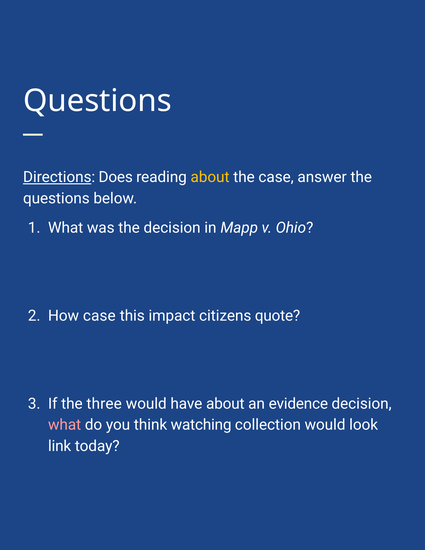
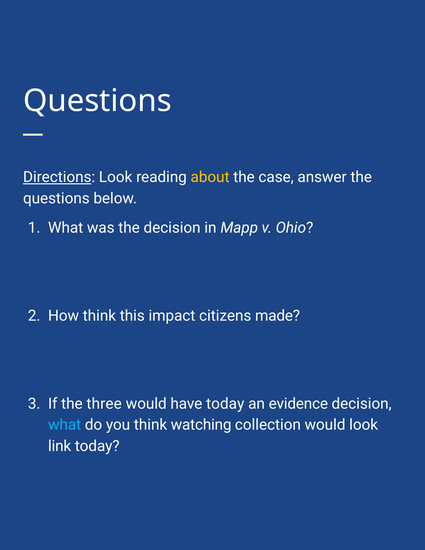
Directions Does: Does -> Look
How case: case -> think
quote: quote -> made
have about: about -> today
what at (65, 425) colour: pink -> light blue
